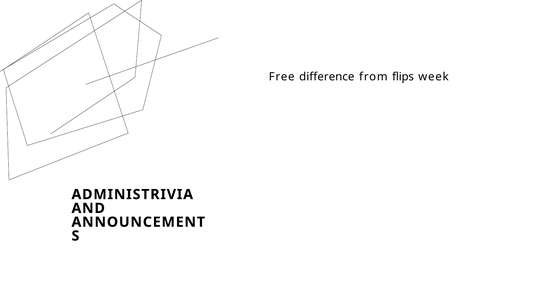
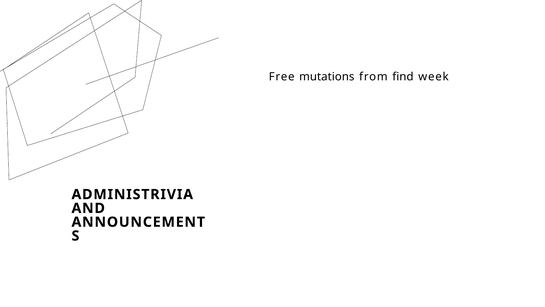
difference: difference -> mutations
flips: flips -> find
